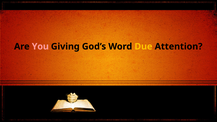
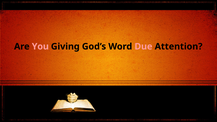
Due colour: yellow -> pink
